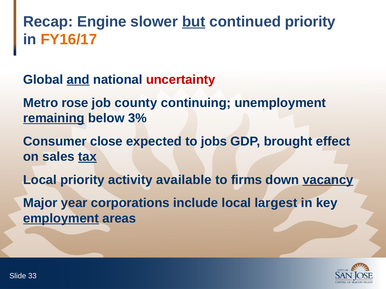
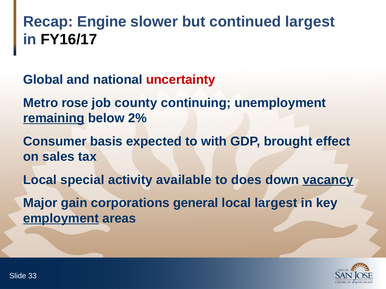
but underline: present -> none
continued priority: priority -> largest
FY16/17 colour: orange -> black
and underline: present -> none
3%: 3% -> 2%
close: close -> basis
jobs: jobs -> with
tax underline: present -> none
Local priority: priority -> special
firms: firms -> does
year: year -> gain
include: include -> general
